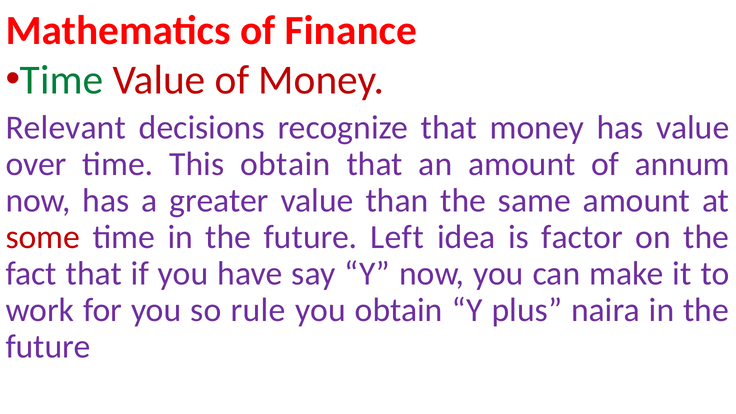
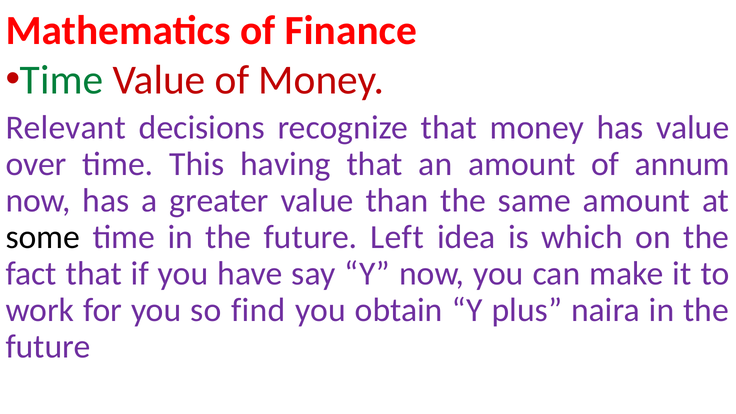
This obtain: obtain -> having
some colour: red -> black
factor: factor -> which
rule: rule -> find
